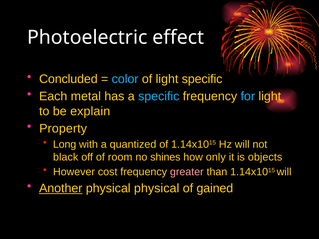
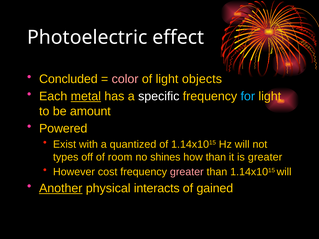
color colour: light blue -> pink
light specific: specific -> objects
metal underline: none -> present
specific at (159, 96) colour: light blue -> white
explain: explain -> amount
Property: Property -> Powered
Long: Long -> Exist
black: black -> types
how only: only -> than
is objects: objects -> greater
physical physical: physical -> interacts
